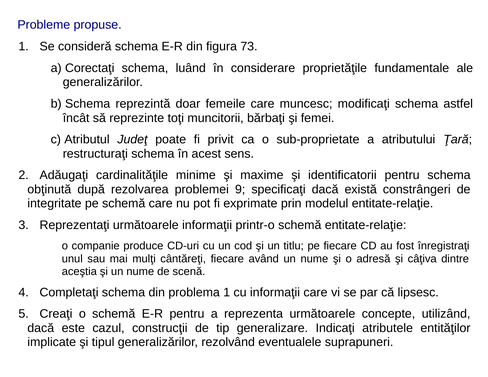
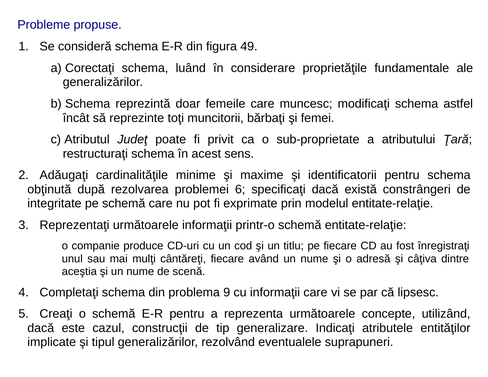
73: 73 -> 49
9: 9 -> 6
problema 1: 1 -> 9
